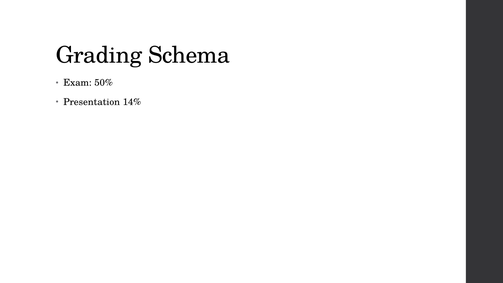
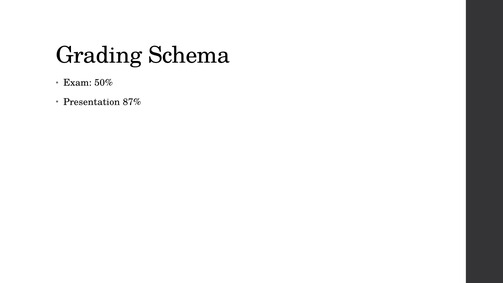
14%: 14% -> 87%
